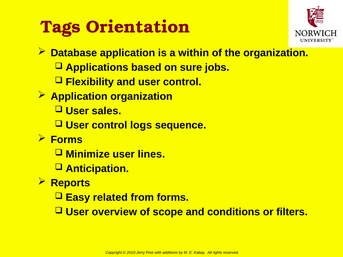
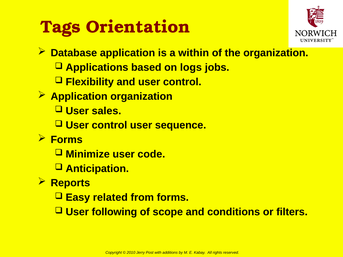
sure: sure -> logs
control logs: logs -> user
lines: lines -> code
overview: overview -> following
